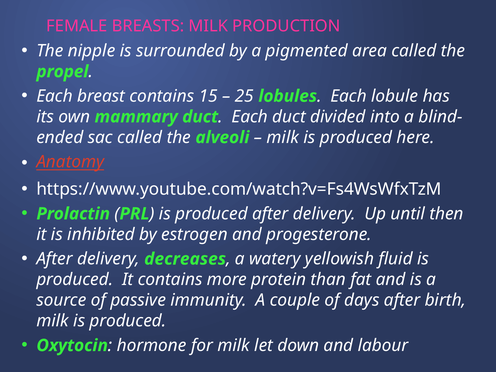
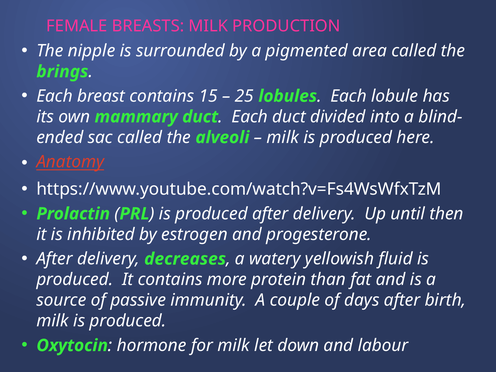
propel: propel -> brings
